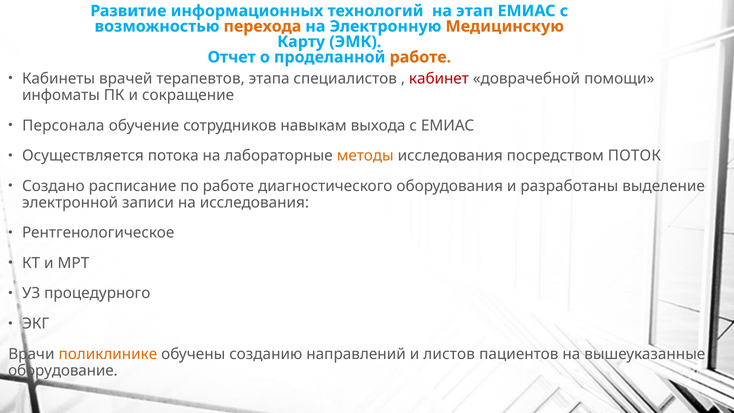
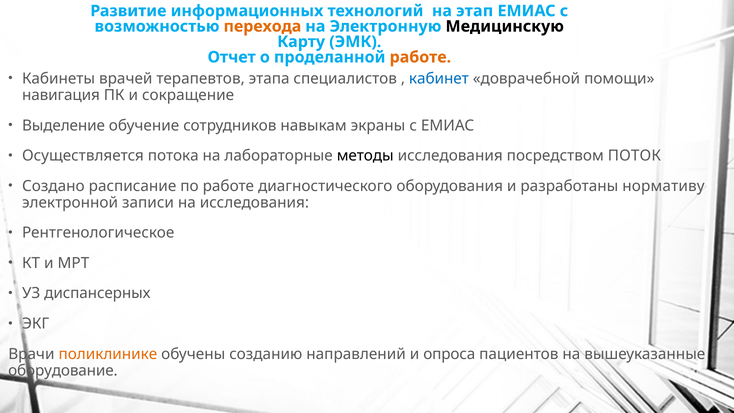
Медицинскую colour: orange -> black
кабинет colour: red -> blue
инфоматы: инфоматы -> навигация
Персонала: Персонала -> Выделение
выхода: выхода -> экраны
методы colour: orange -> black
выделение: выделение -> нормативу
процедурного: процедурного -> диспансерных
листов: листов -> опроса
